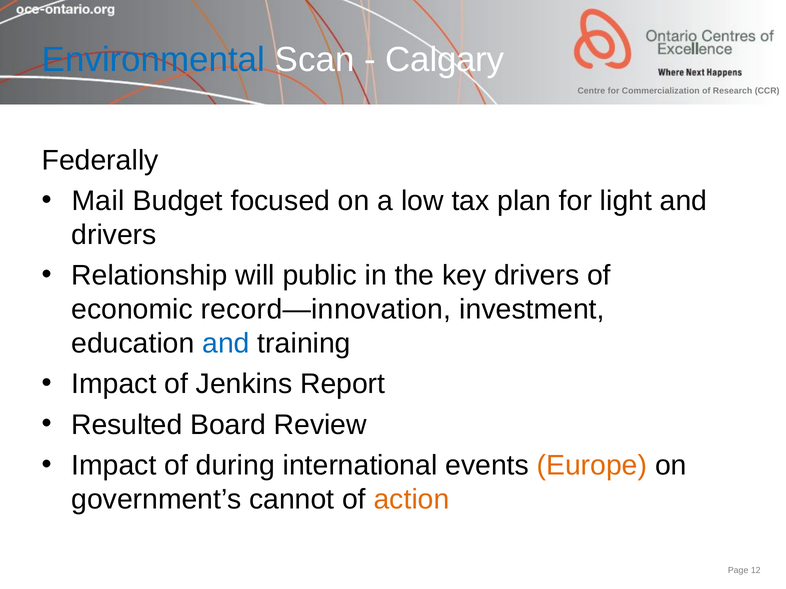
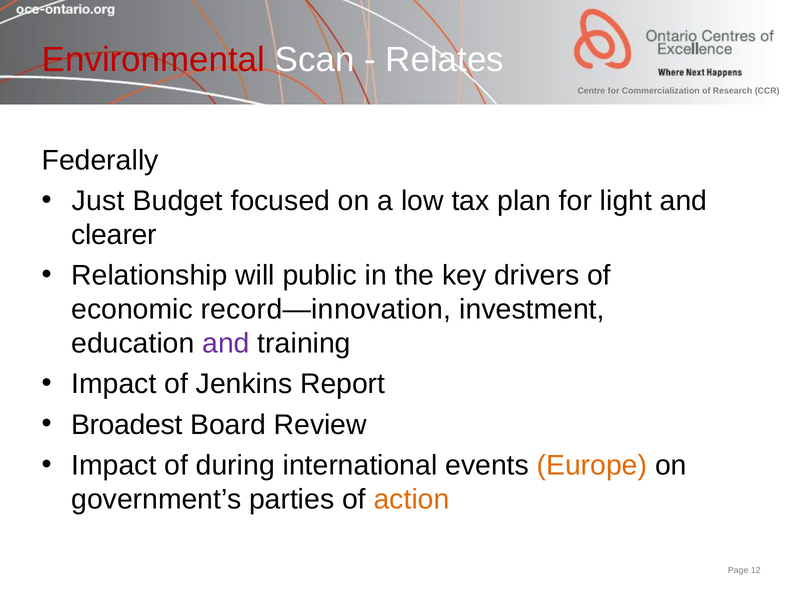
Environmental colour: blue -> red
Calgary: Calgary -> Relates
Mail: Mail -> Just
drivers at (114, 235): drivers -> clearer
and at (226, 344) colour: blue -> purple
Resulted: Resulted -> Broadest
cannot: cannot -> parties
